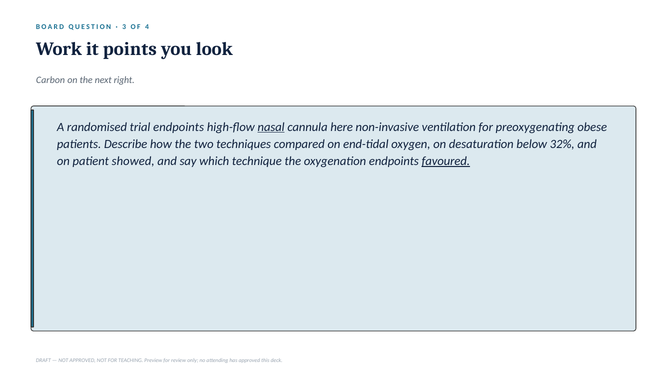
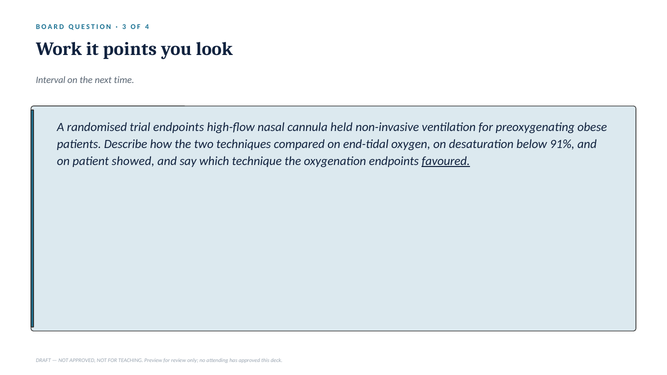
Carbon: Carbon -> Interval
right: right -> time
nasal underline: present -> none
here: here -> held
32%: 32% -> 91%
